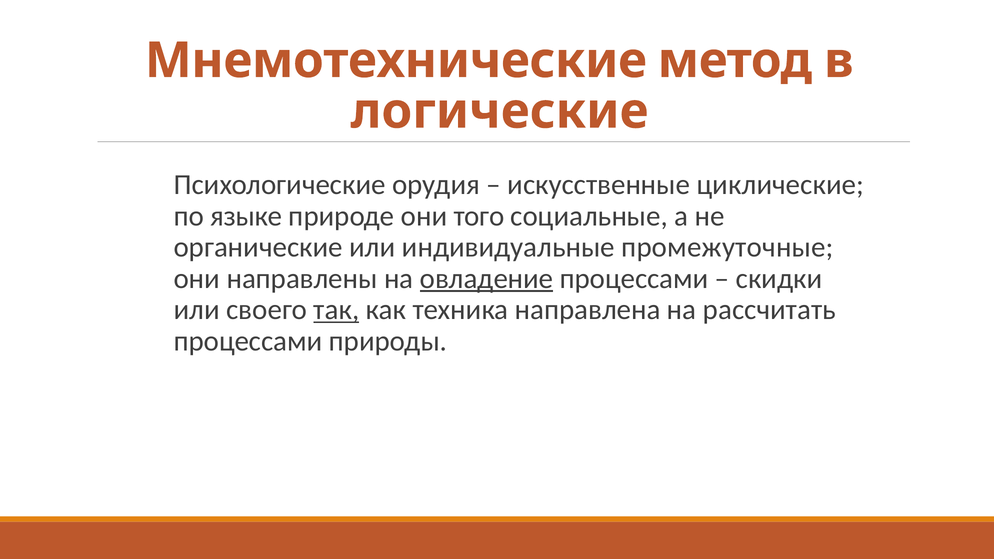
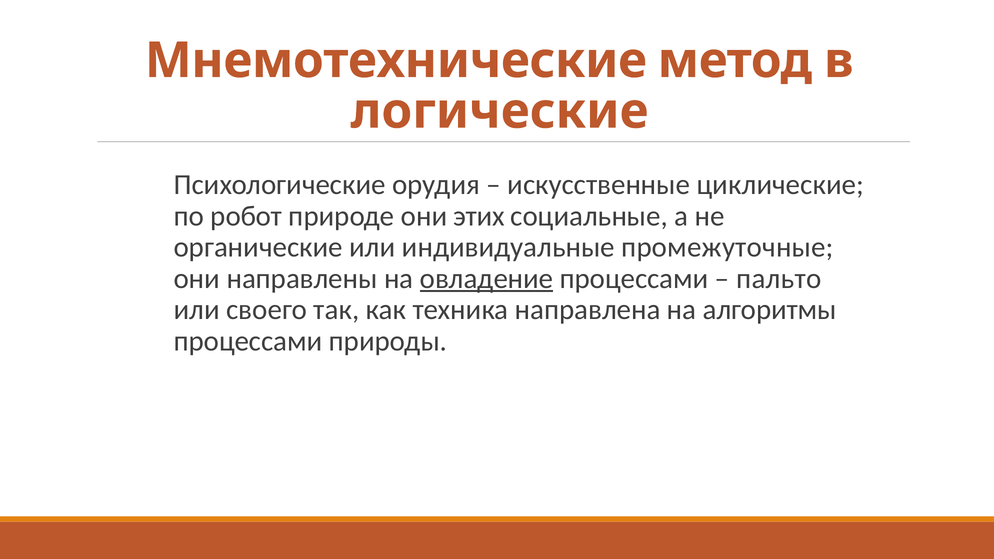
языке: языке -> робот
того: того -> этих
скидки: скидки -> пальто
так underline: present -> none
рассчитать: рассчитать -> алгоритмы
